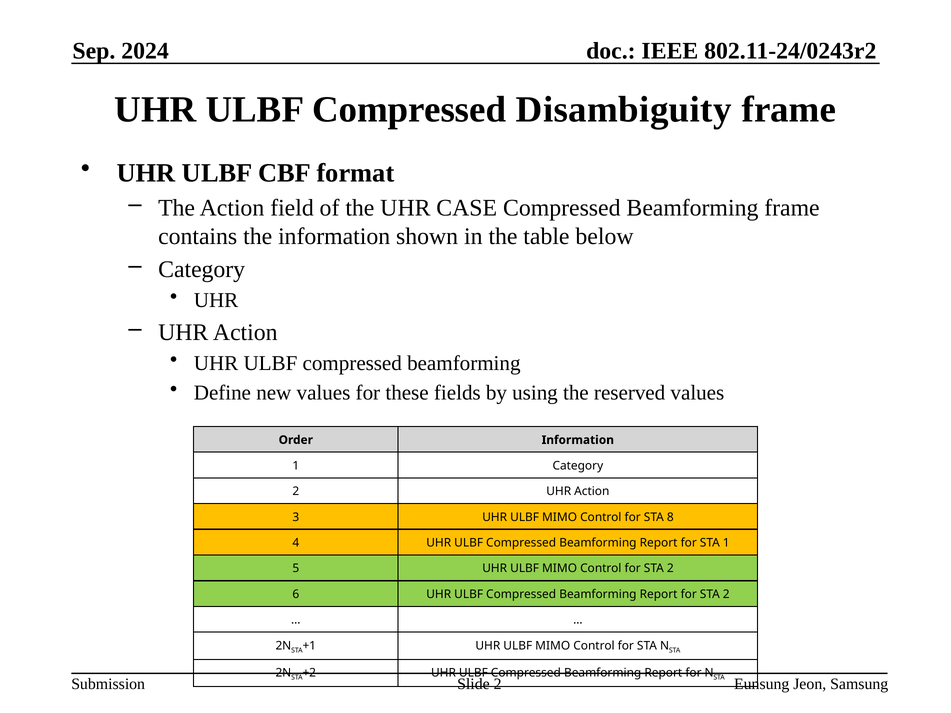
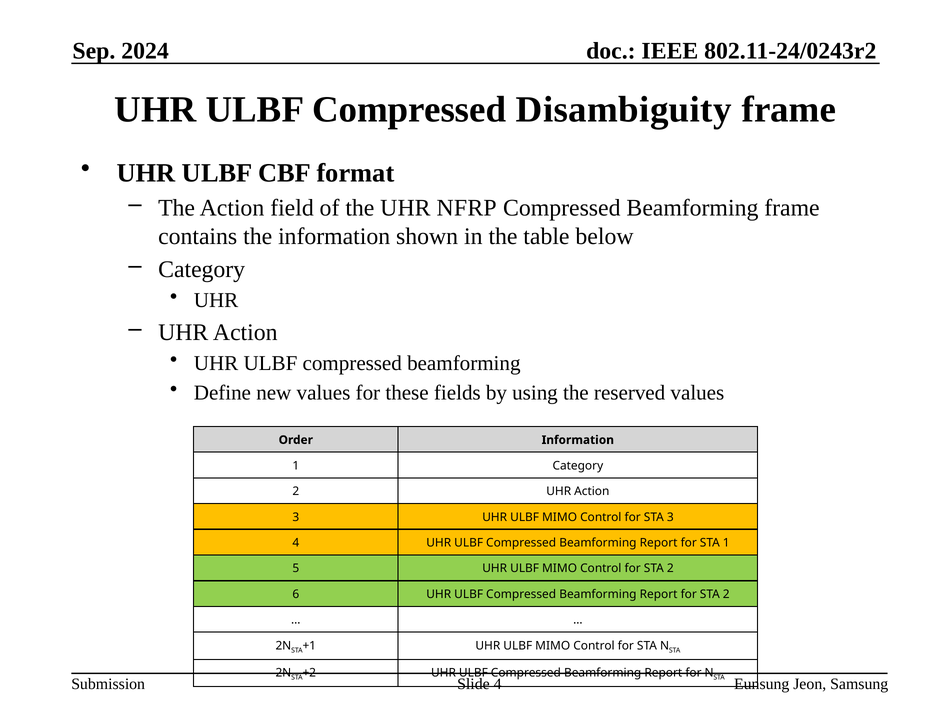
CASE: CASE -> NFRP
STA 8: 8 -> 3
2 at (498, 684): 2 -> 4
